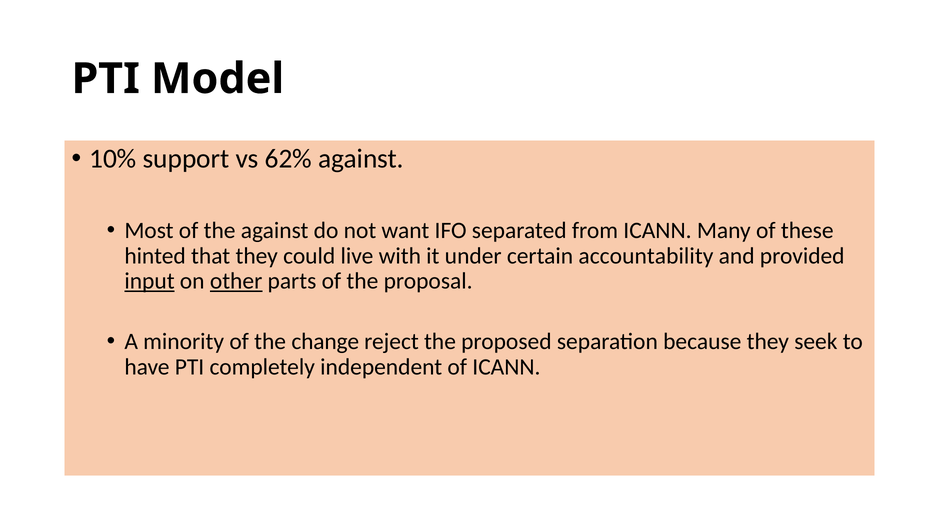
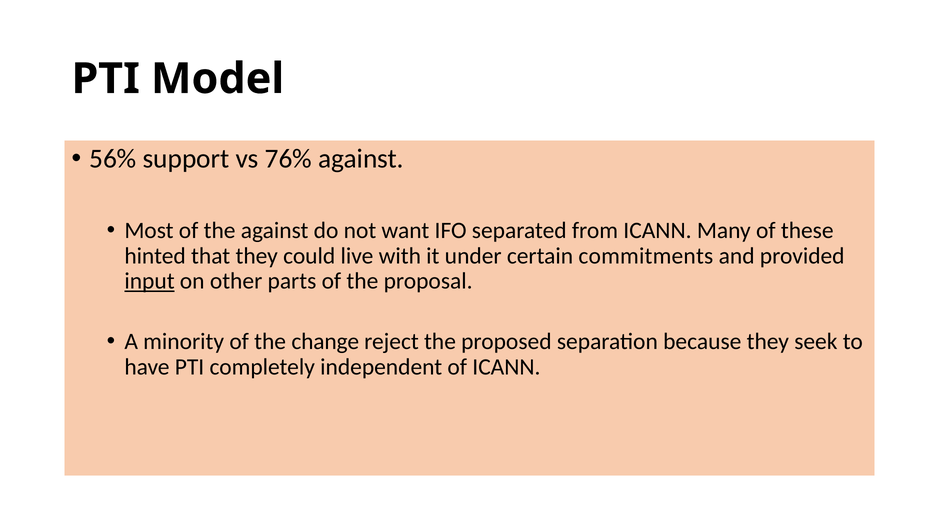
10%: 10% -> 56%
62%: 62% -> 76%
accountability: accountability -> commitments
other underline: present -> none
